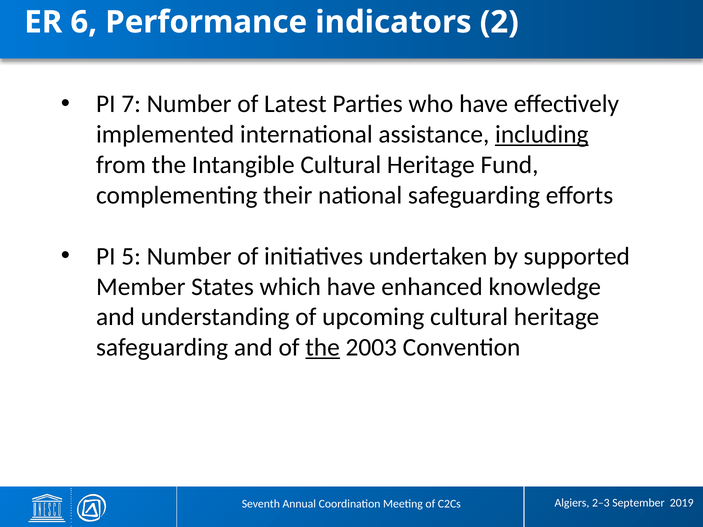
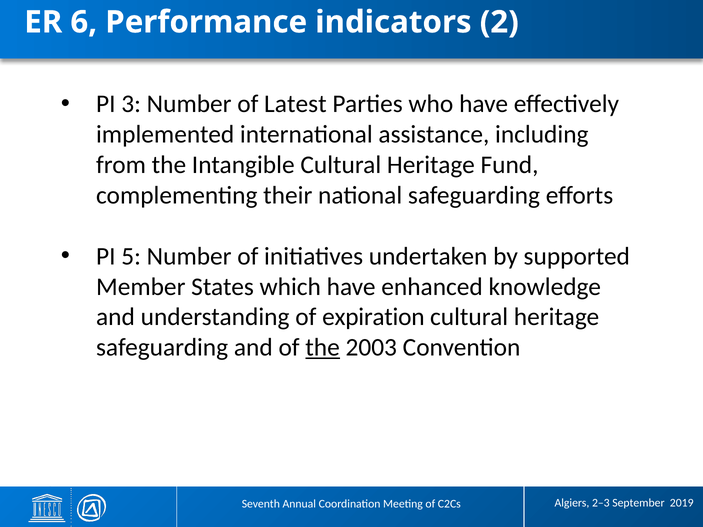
7: 7 -> 3
including underline: present -> none
upcoming: upcoming -> expiration
